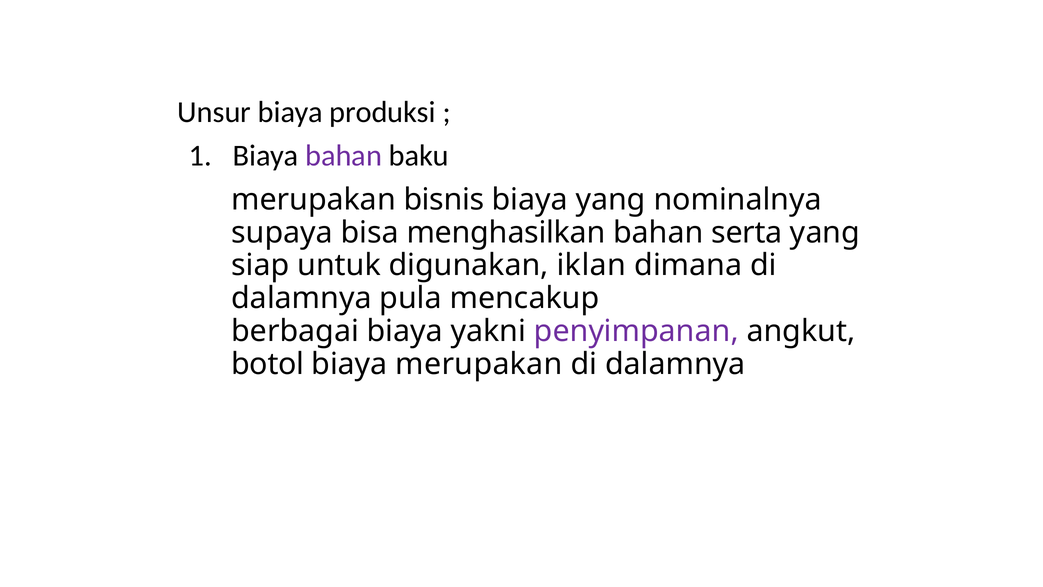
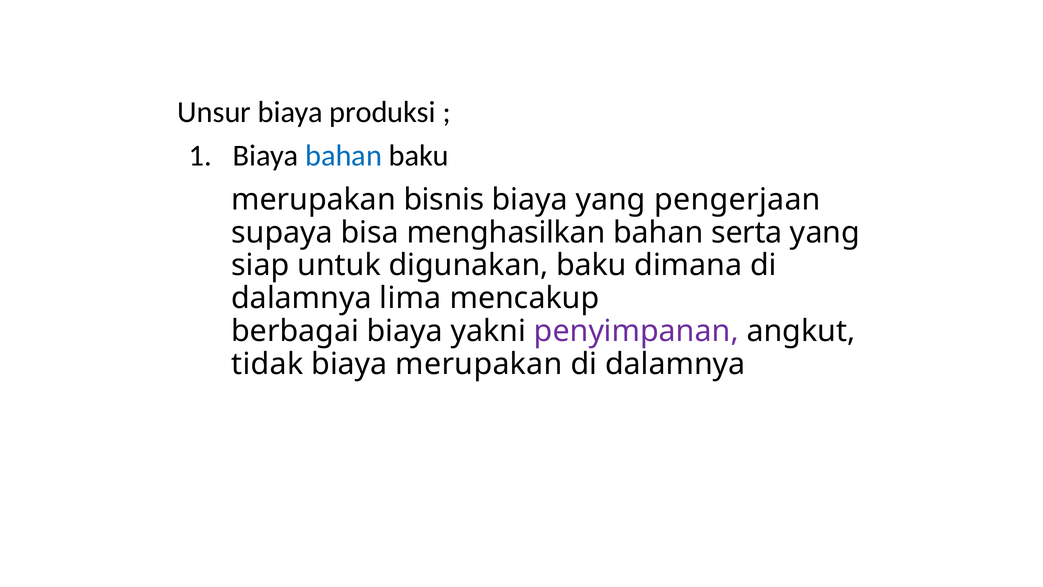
bahan at (344, 156) colour: purple -> blue
nominalnya: nominalnya -> pengerjaan
digunakan iklan: iklan -> baku
pula: pula -> lima
botol: botol -> tidak
